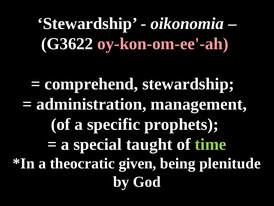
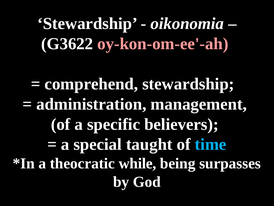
prophets: prophets -> believers
time colour: light green -> light blue
given: given -> while
plenitude: plenitude -> surpasses
